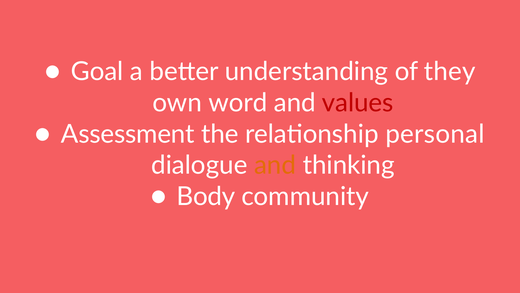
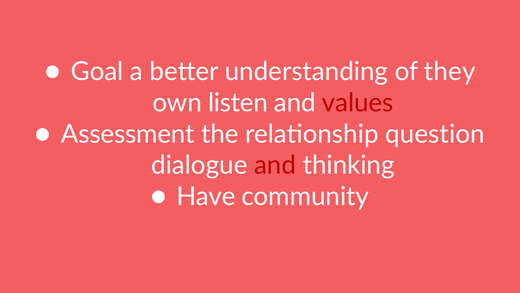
word: word -> listen
personal: personal -> question
and at (275, 165) colour: orange -> red
Body: Body -> Have
